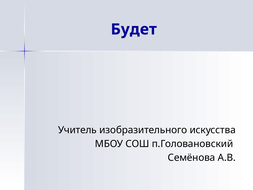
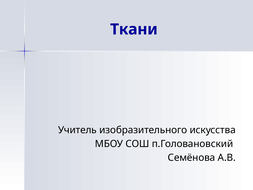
Будет: Будет -> Ткани
